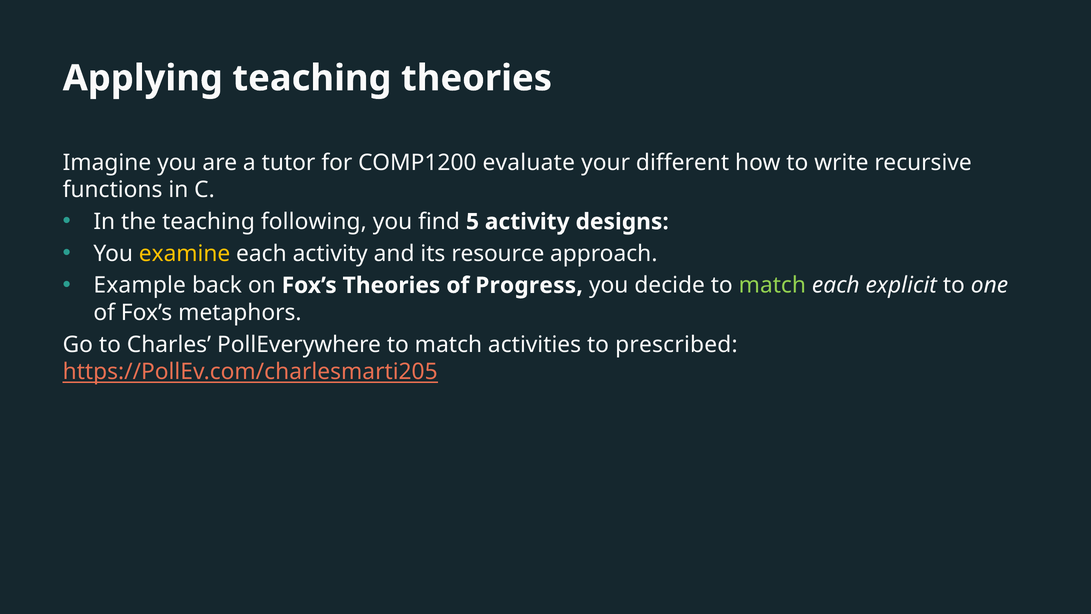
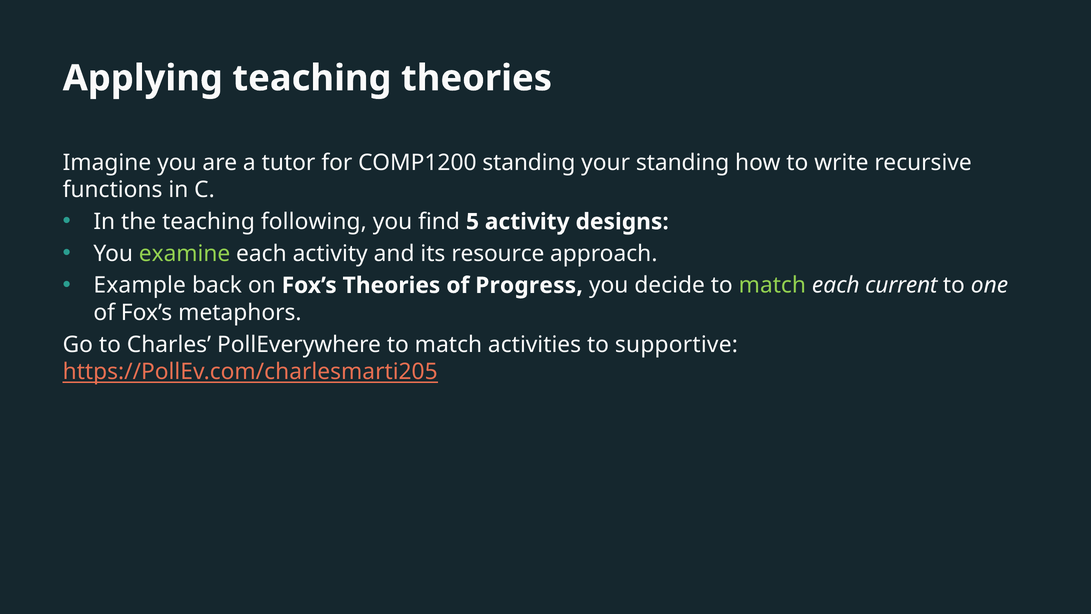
COMP1200 evaluate: evaluate -> standing
your different: different -> standing
examine colour: yellow -> light green
explicit: explicit -> current
prescribed: prescribed -> supportive
